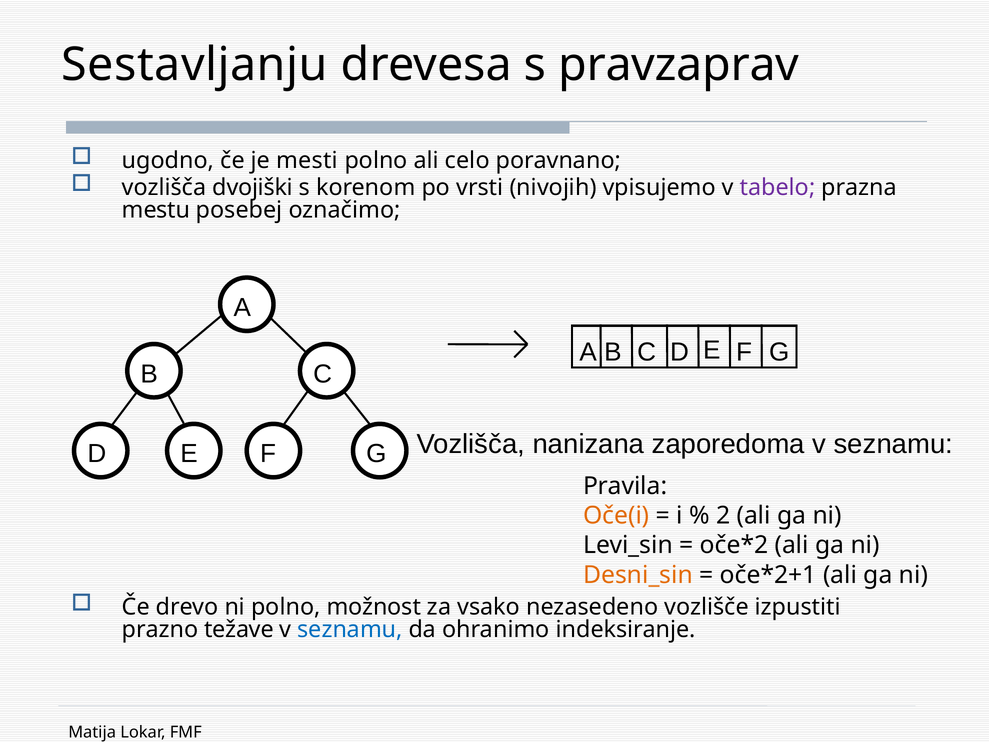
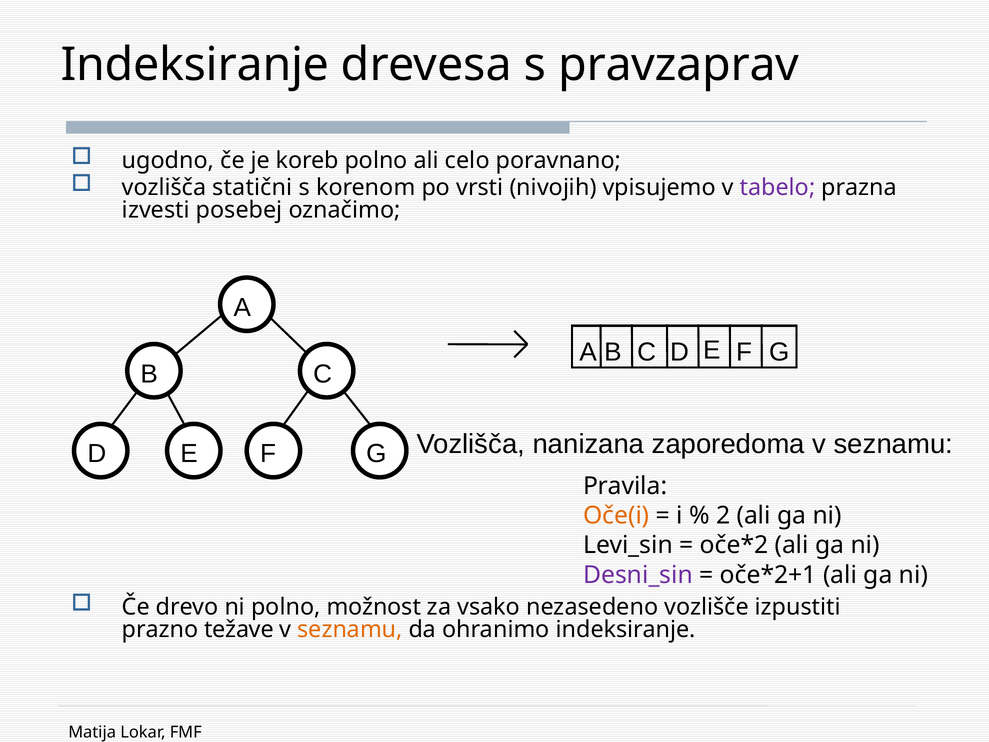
Sestavljanju at (195, 65): Sestavljanju -> Indeksiranje
mesti: mesti -> koreb
dvojiški: dvojiški -> statični
mestu: mestu -> izvesti
Desni_sin colour: orange -> purple
seznamu at (350, 629) colour: blue -> orange
